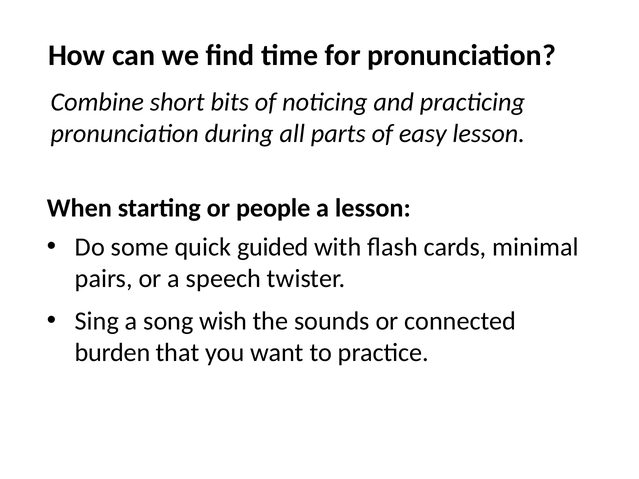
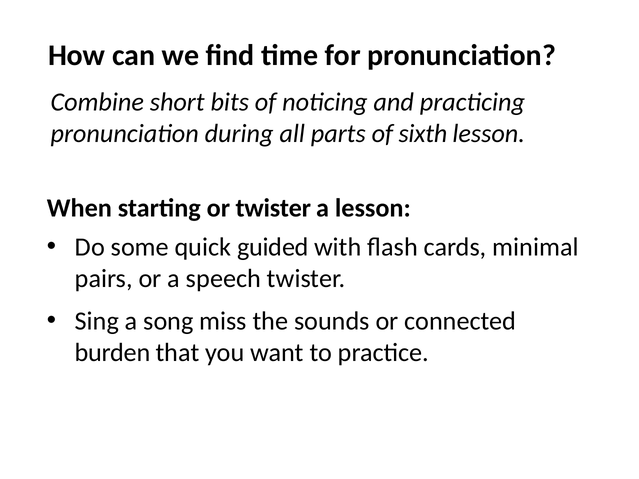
easy: easy -> sixth
or people: people -> twister
wish: wish -> miss
